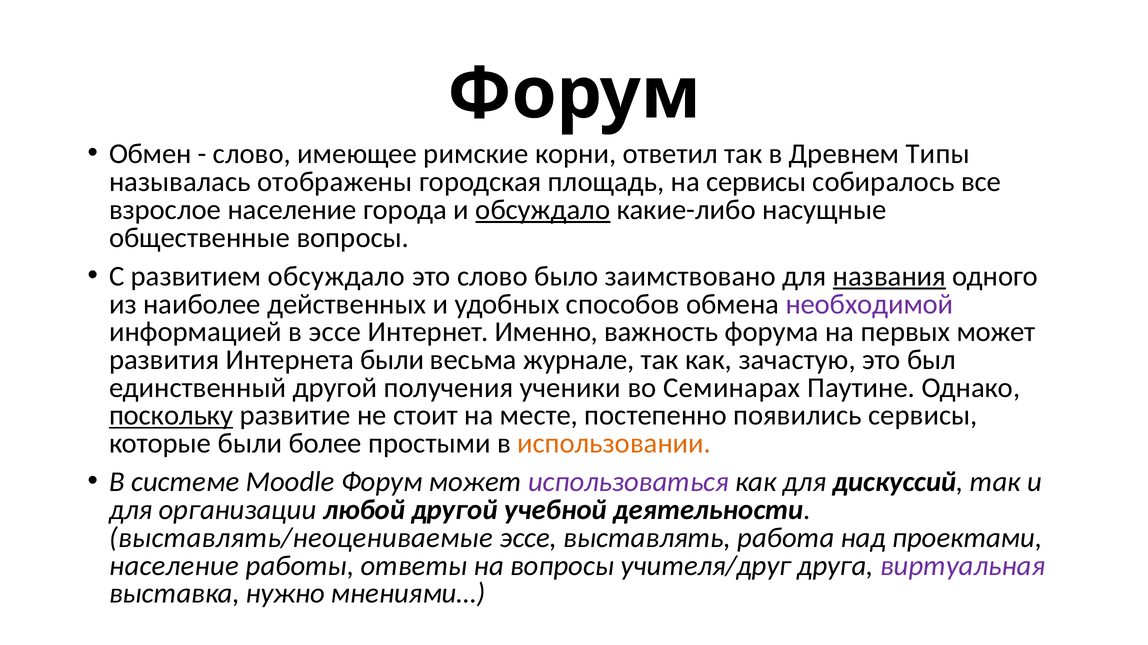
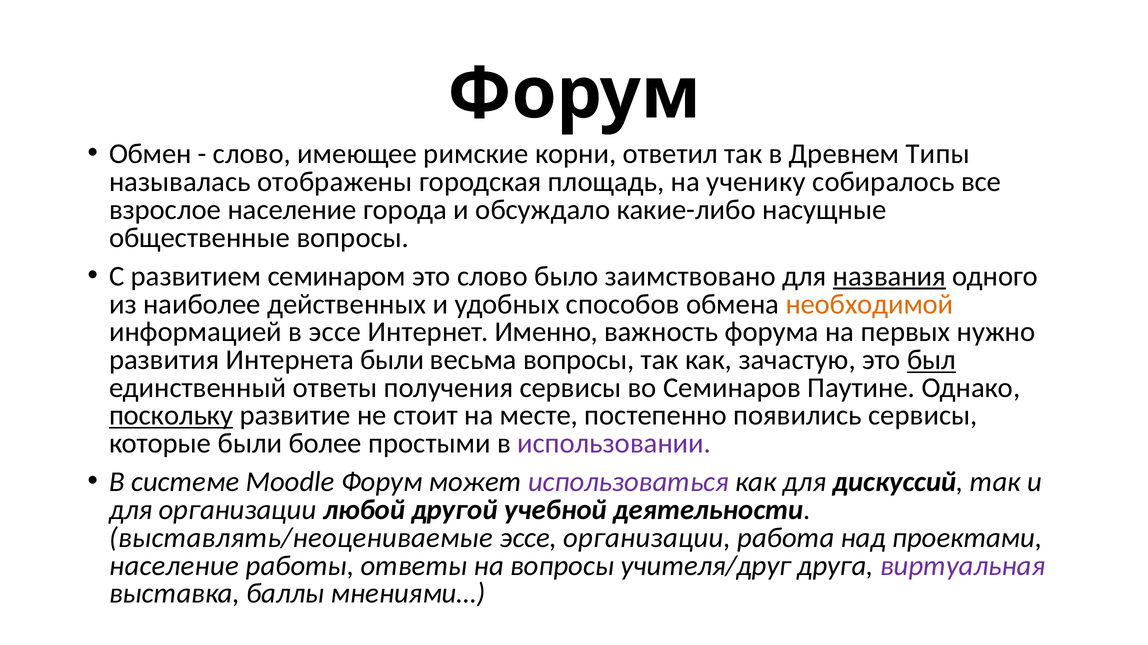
на сервисы: сервисы -> ученику
обсуждало at (543, 210) underline: present -> none
развитием обсуждало: обсуждало -> семинаром
необходимой colour: purple -> orange
первых может: может -> нужно
весьма журнале: журнале -> вопросы
был underline: none -> present
единственный другой: другой -> ответы
получения ученики: ученики -> сервисы
Семинарах: Семинарах -> Семинаров
использовании colour: orange -> purple
эссе выставлять: выставлять -> организации
нужно: нужно -> баллы
